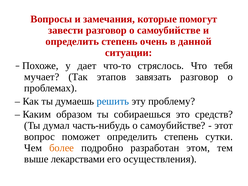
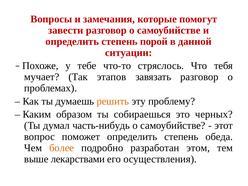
очень: очень -> порой
дает: дает -> тебе
решить colour: blue -> orange
средств: средств -> черных
сутки: сутки -> обеда
